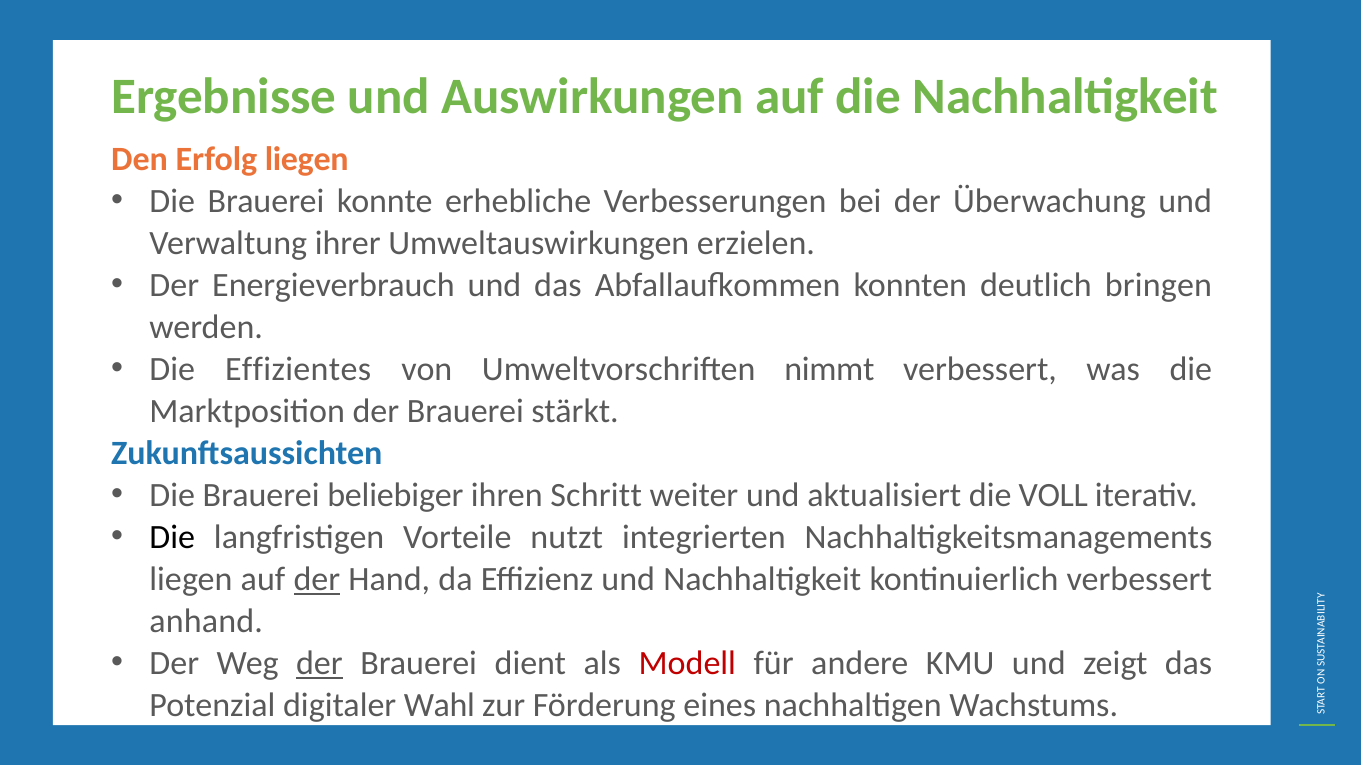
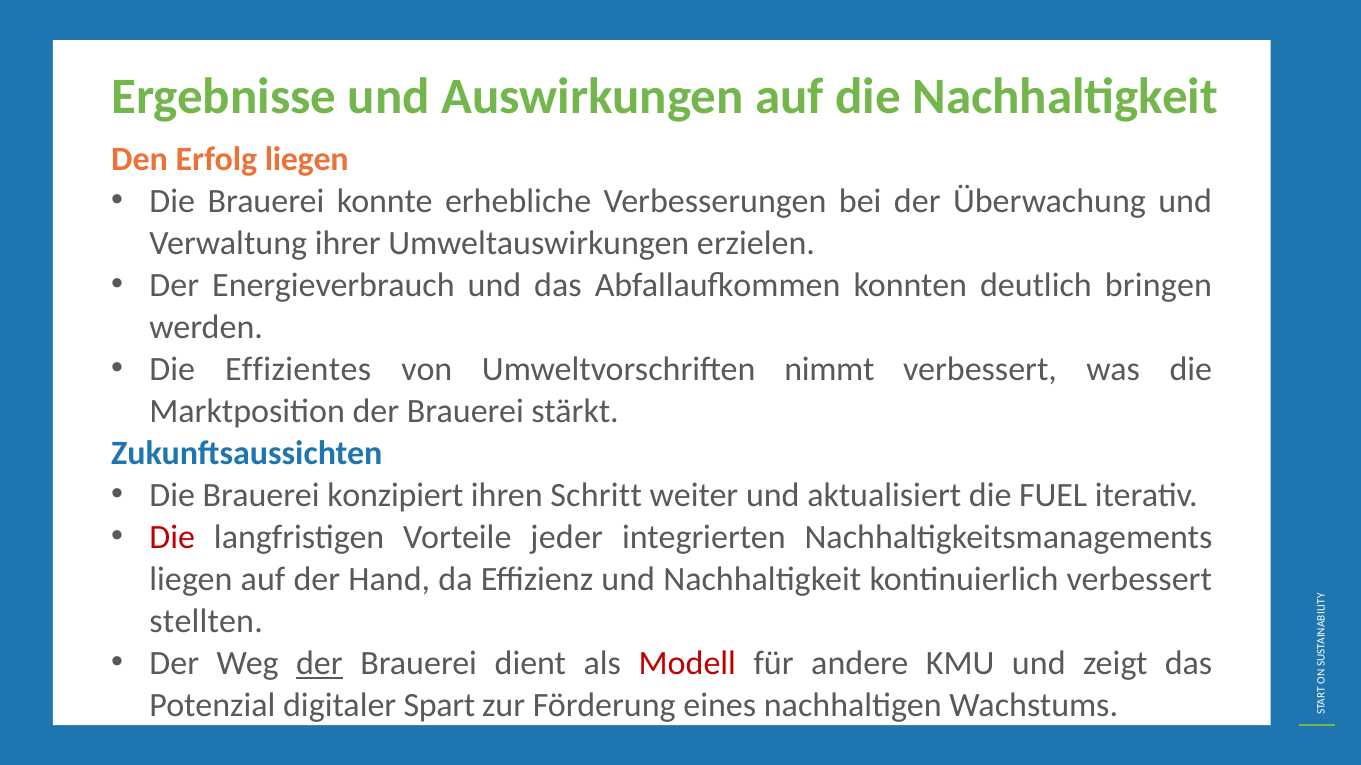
beliebiger: beliebiger -> konzipiert
VOLL: VOLL -> FUEL
Die at (172, 538) colour: black -> red
nutzt: nutzt -> jeder
der at (317, 580) underline: present -> none
anhand: anhand -> stellten
Wahl: Wahl -> Spart
